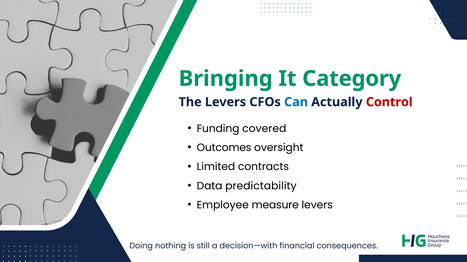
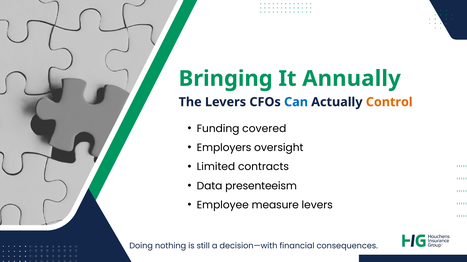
Category: Category -> Annually
Control colour: red -> orange
Outcomes: Outcomes -> Employers
predictability: predictability -> presenteeism
